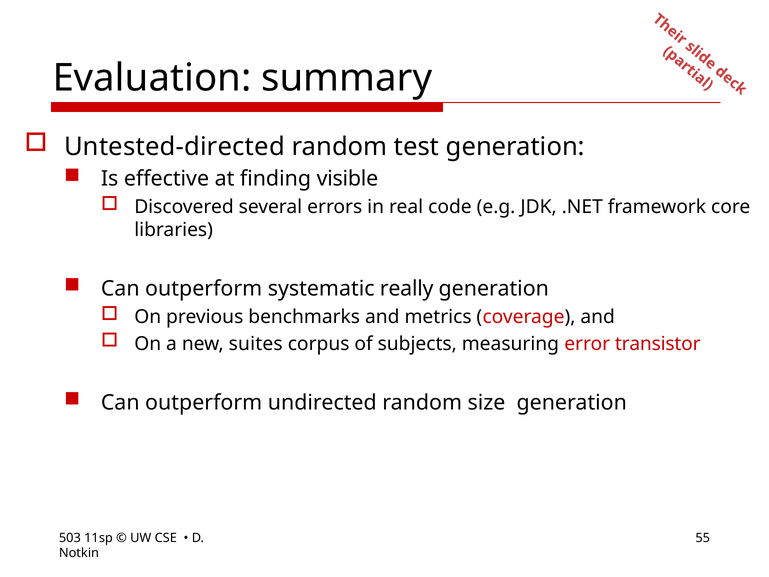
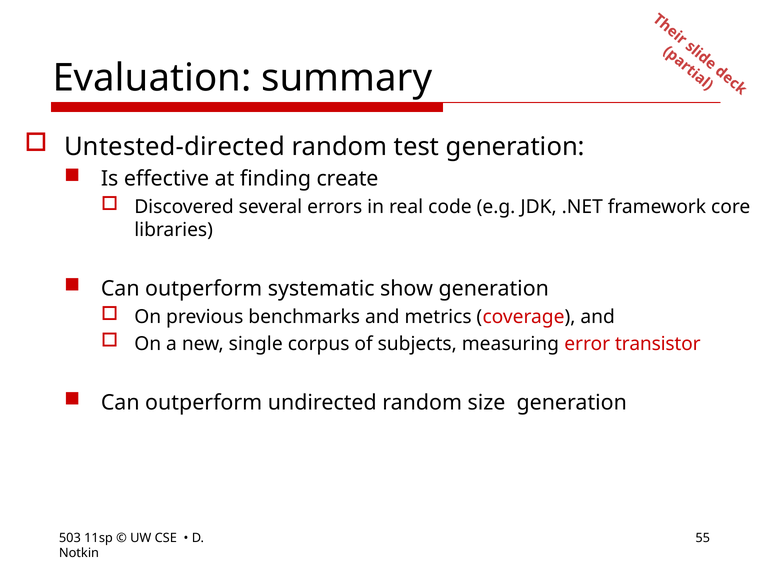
visible: visible -> create
really: really -> show
suites: suites -> single
